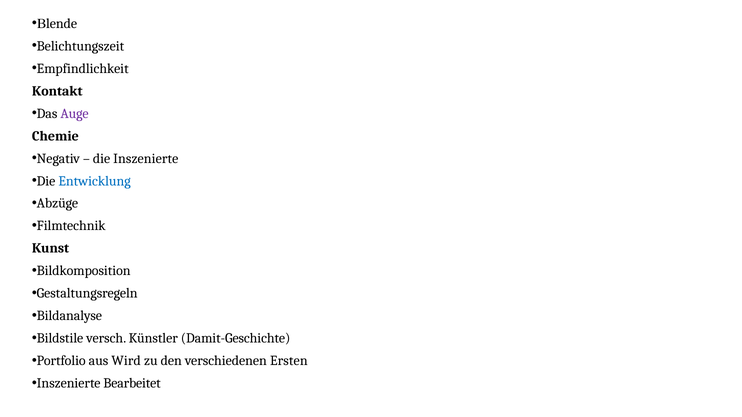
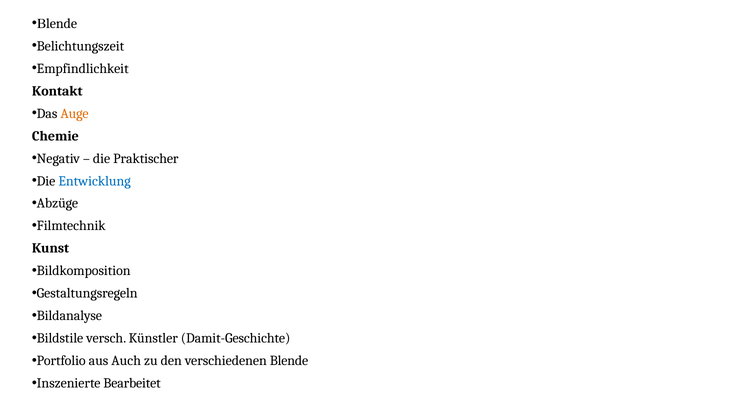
Auge colour: purple -> orange
die Inszenierte: Inszenierte -> Praktischer
Wird: Wird -> Auch
verschiedenen Ersten: Ersten -> Blende
